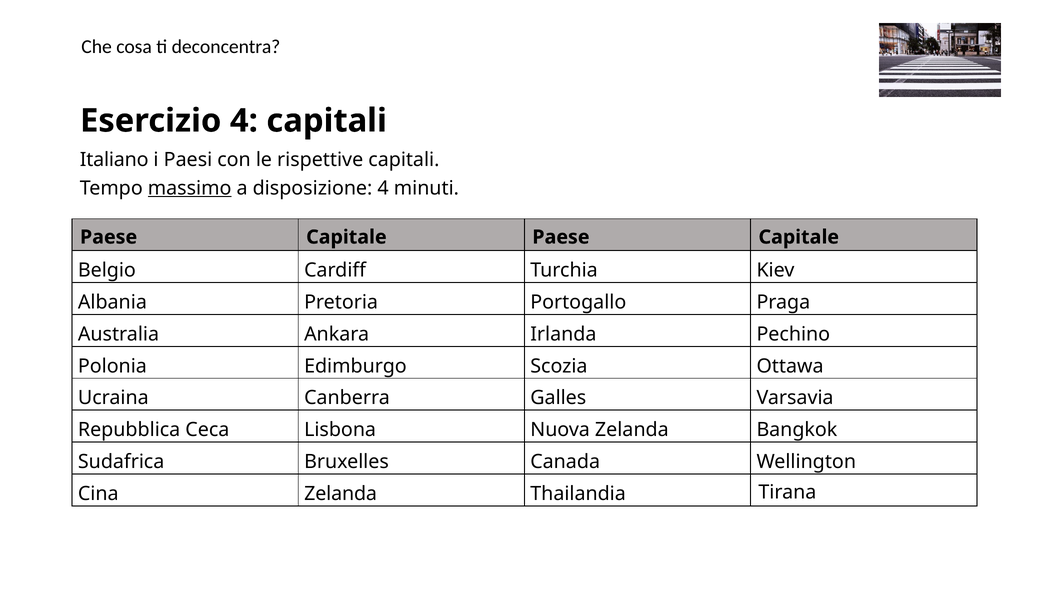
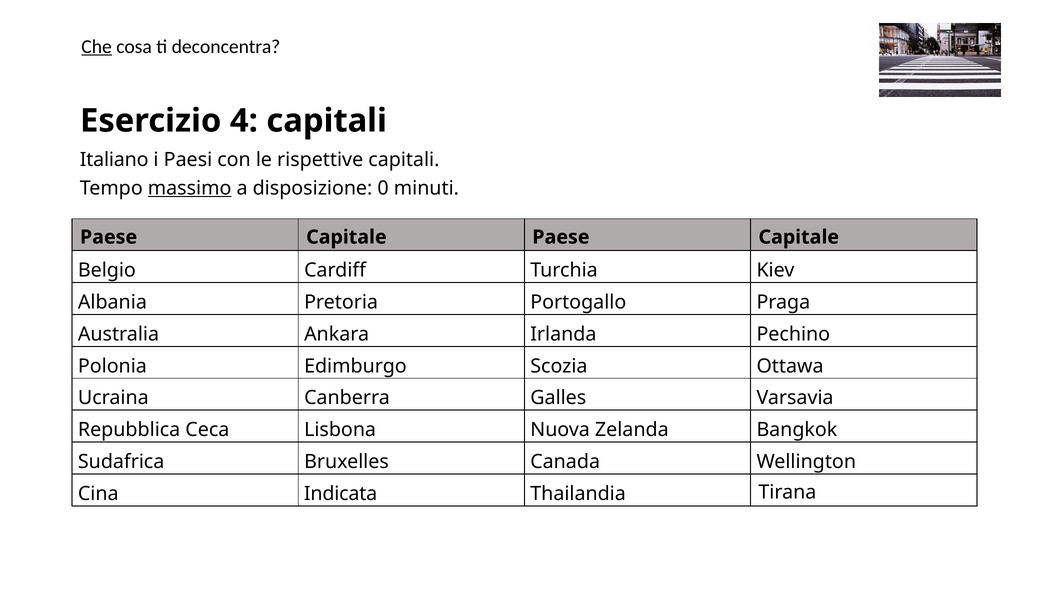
Che underline: none -> present
disposizione 4: 4 -> 0
Cina Zelanda: Zelanda -> Indicata
